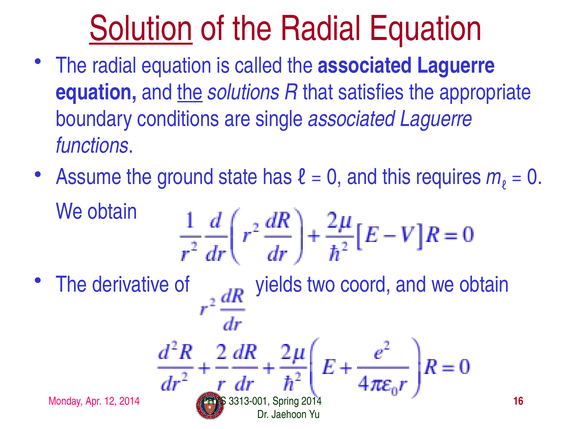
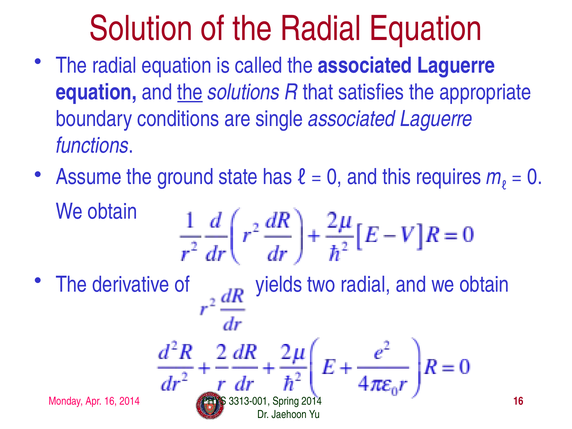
Solution underline: present -> none
two coord: coord -> radial
Apr 12: 12 -> 16
